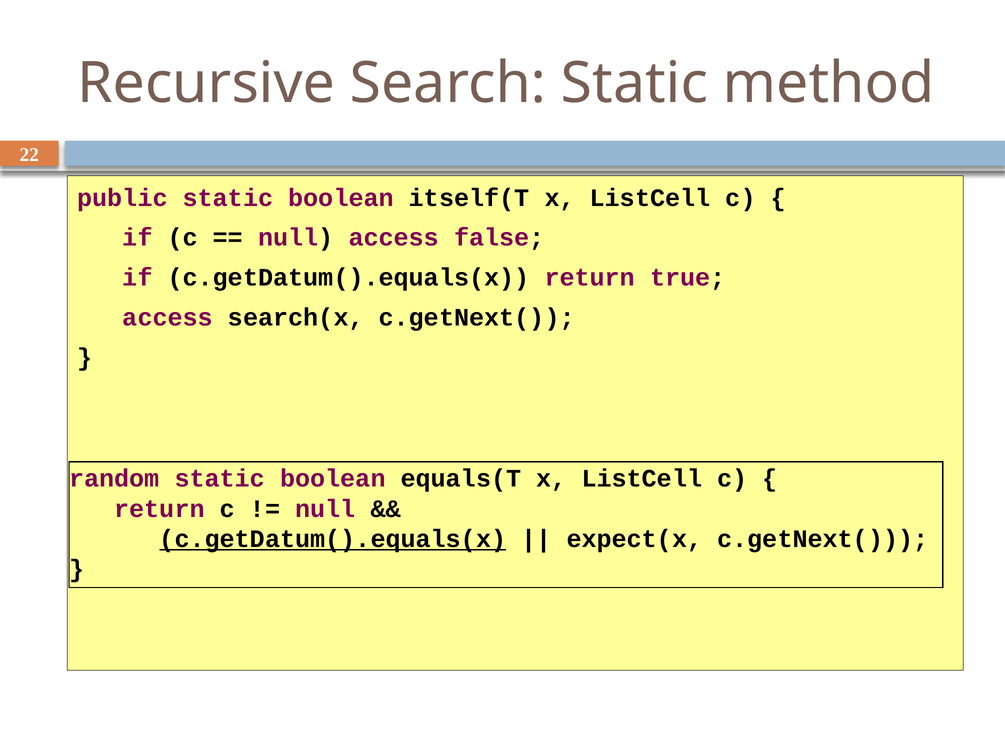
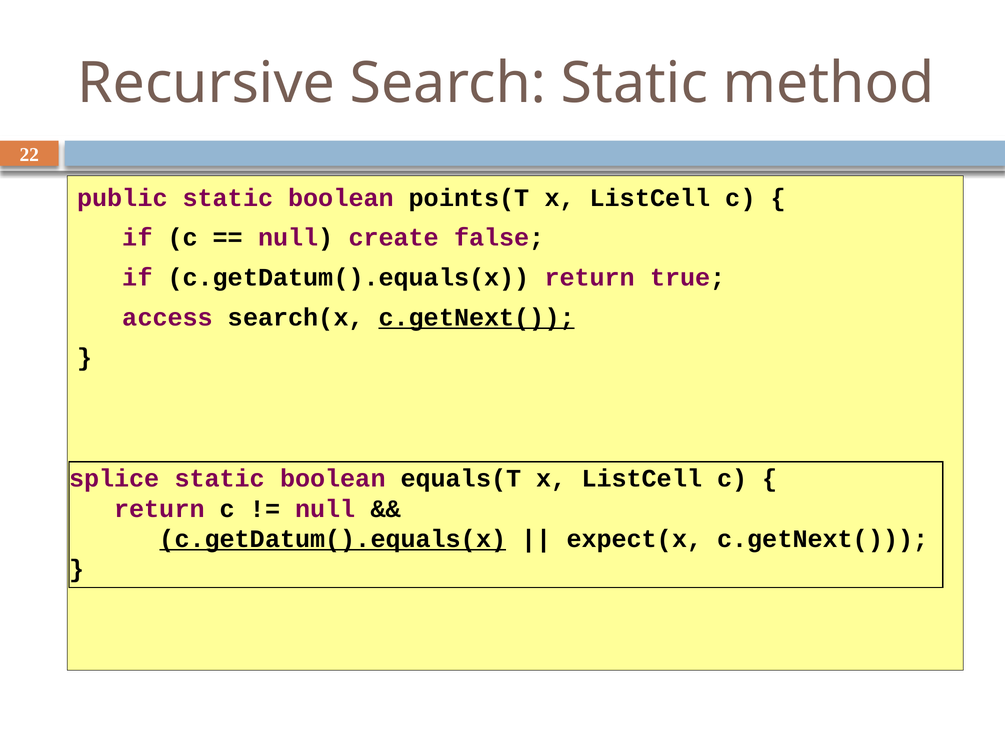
itself(T: itself(T -> points(T
null access: access -> create
c.getNext( at (477, 317) underline: none -> present
random: random -> splice
